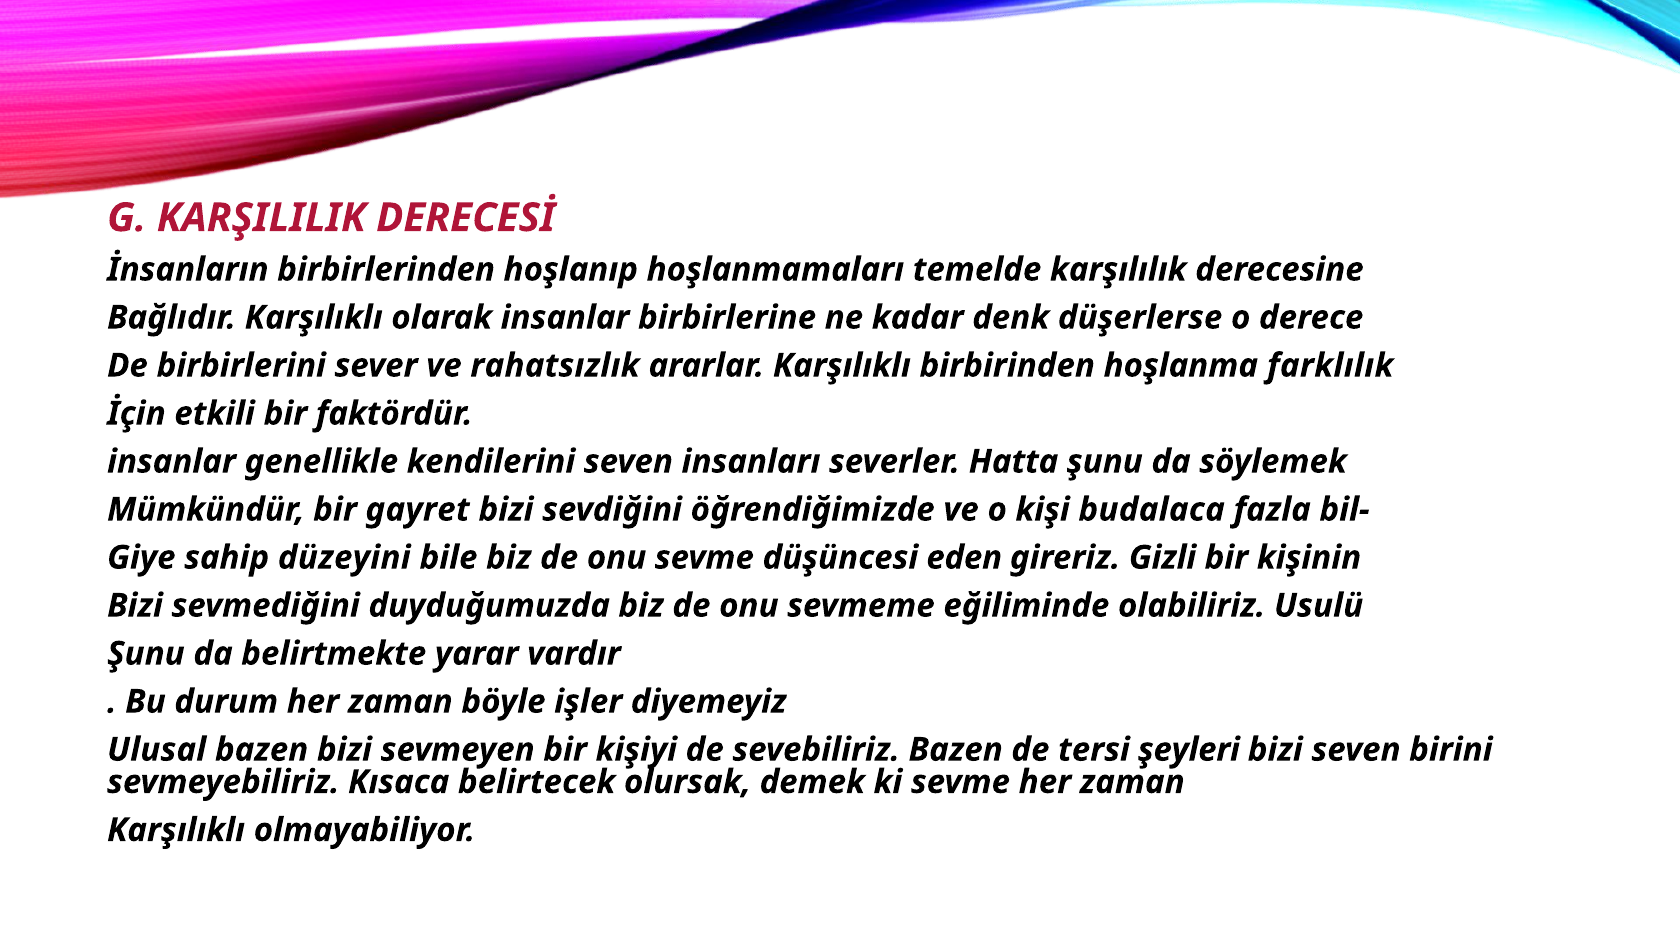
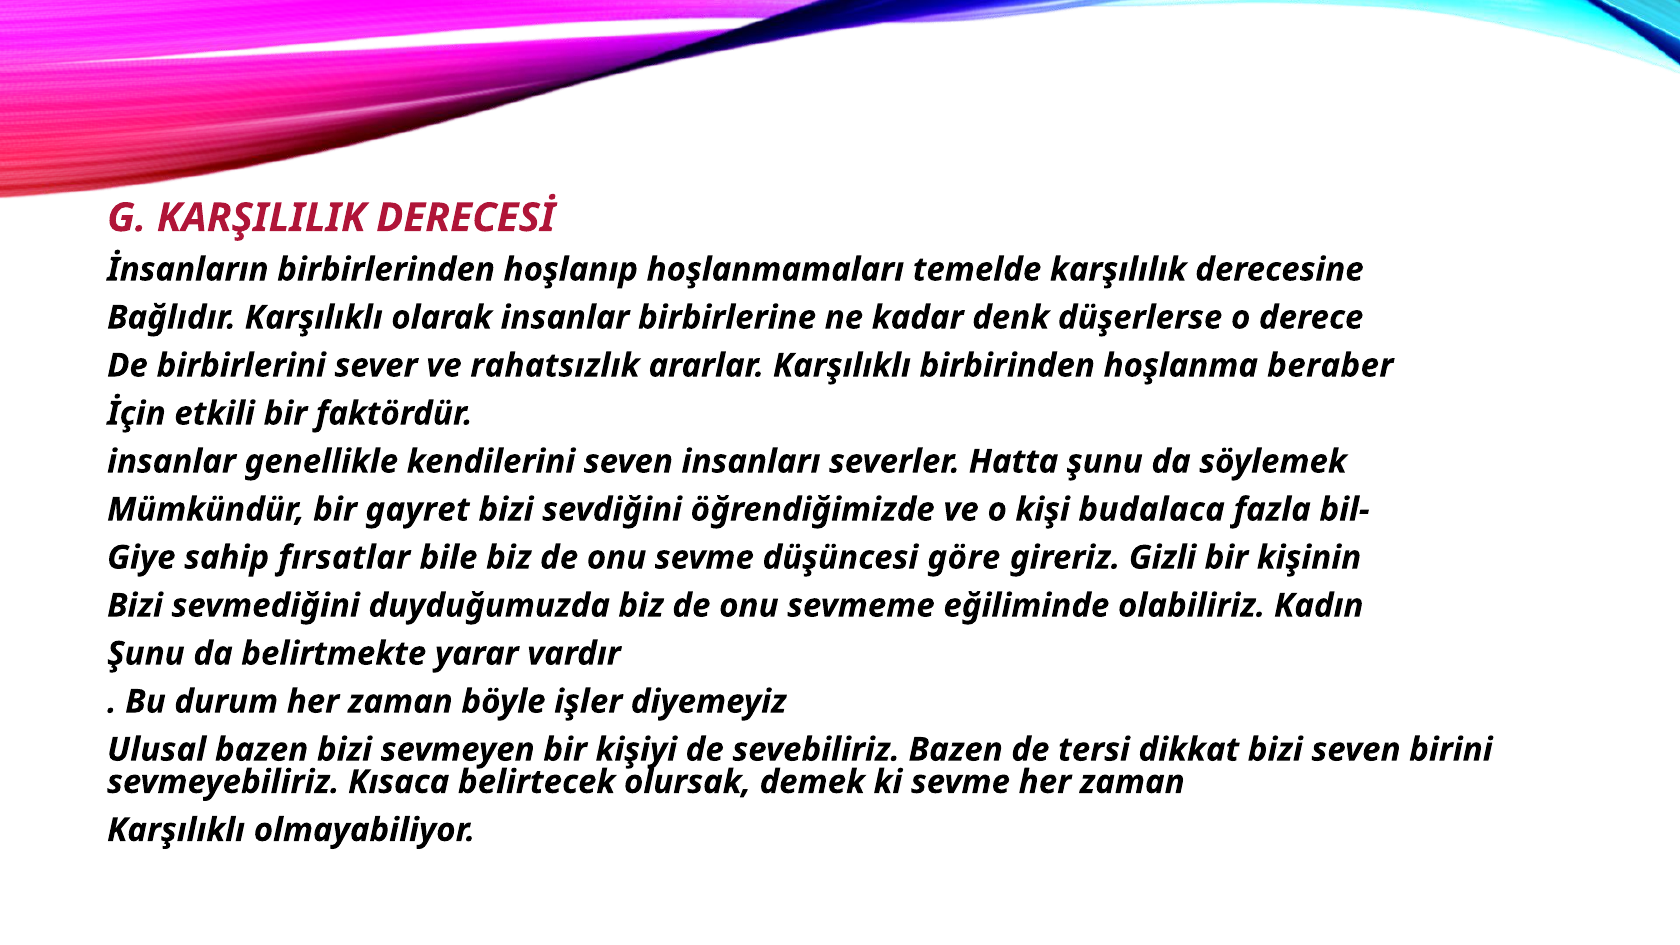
farklılık: farklılık -> beraber
düzeyini: düzeyini -> fırsatlar
eden: eden -> göre
Usulü: Usulü -> Kadın
şeyleri: şeyleri -> dikkat
